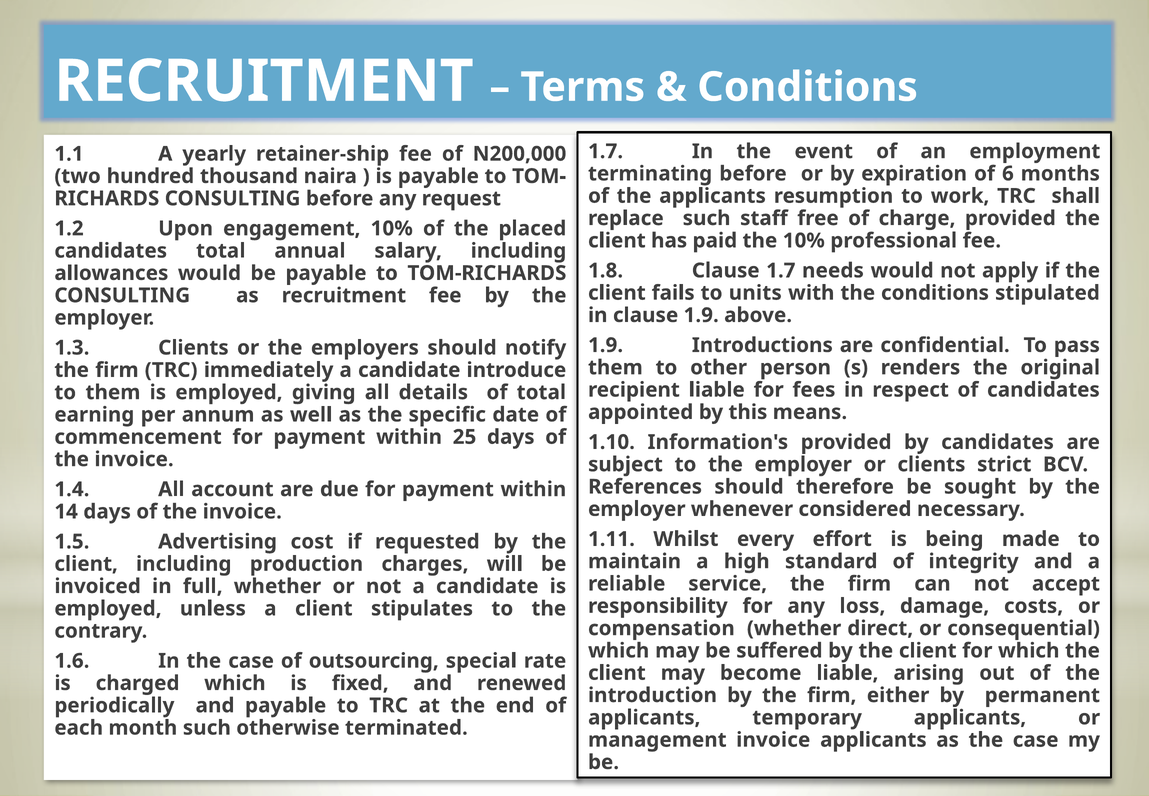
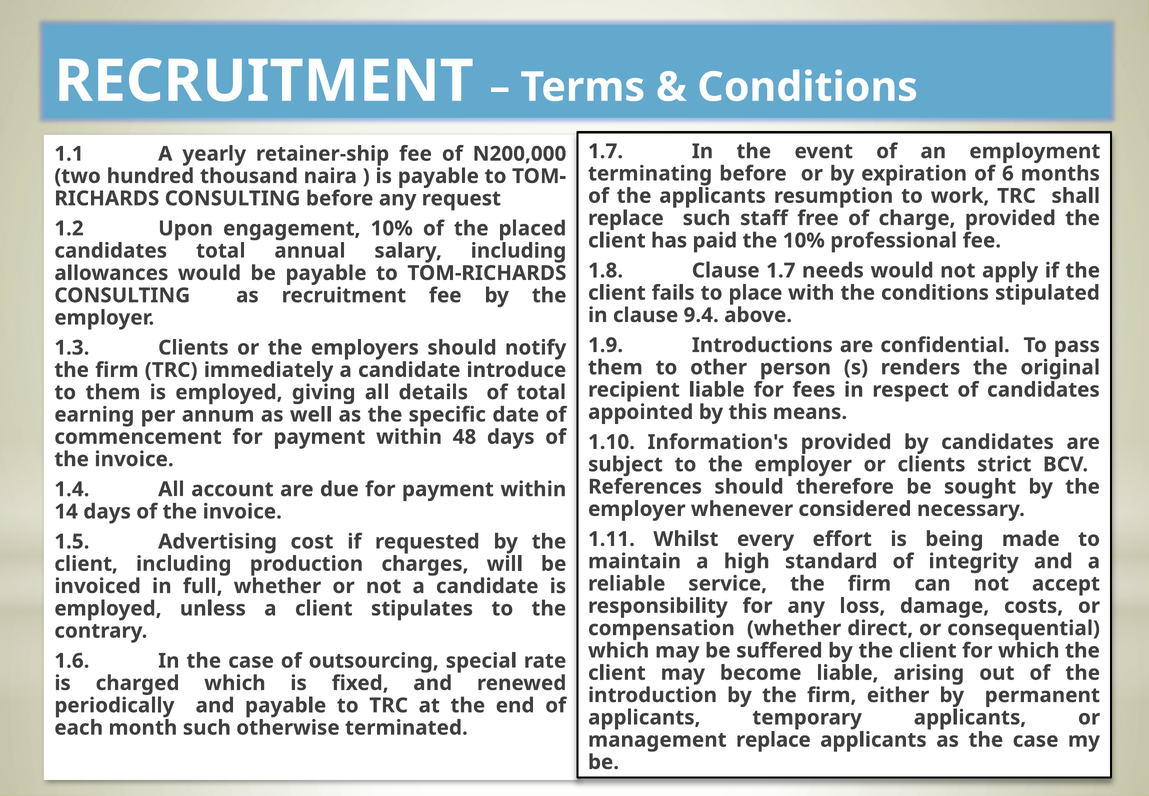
units: units -> place
clause 1.9: 1.9 -> 9.4
25: 25 -> 48
management invoice: invoice -> replace
